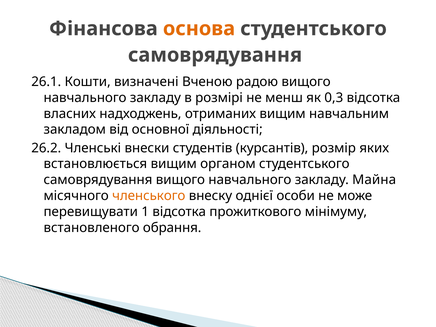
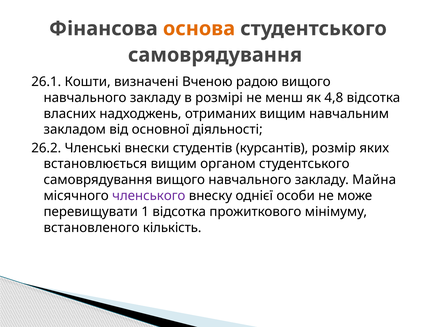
0,3: 0,3 -> 4,8
членського colour: orange -> purple
обрання: обрання -> кількість
